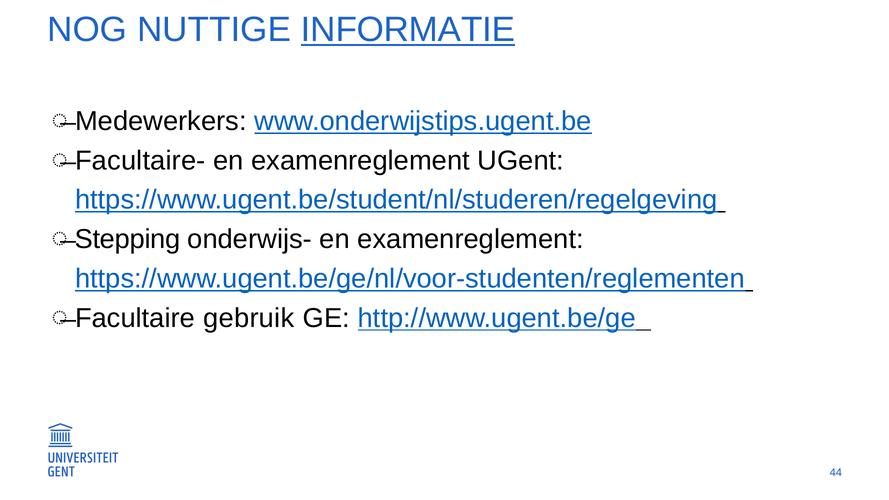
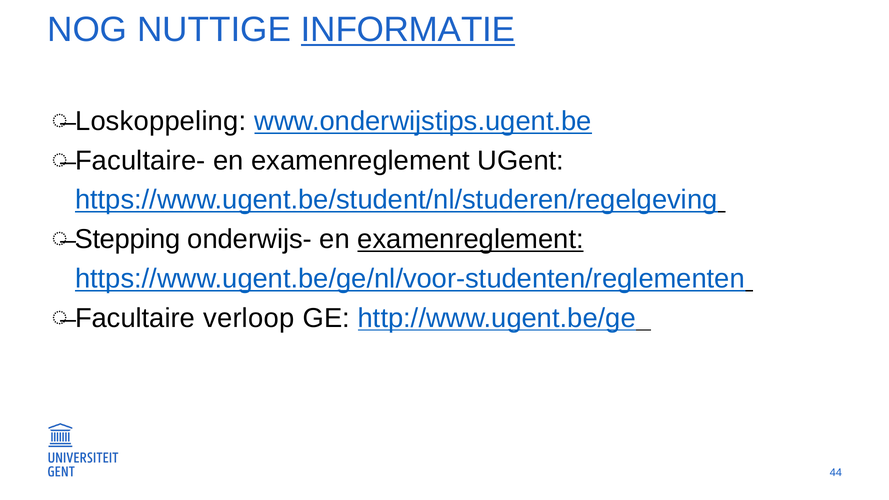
Medewerkers: Medewerkers -> Loskoppeling
examenreglement at (471, 239) underline: none -> present
gebruik: gebruik -> verloop
